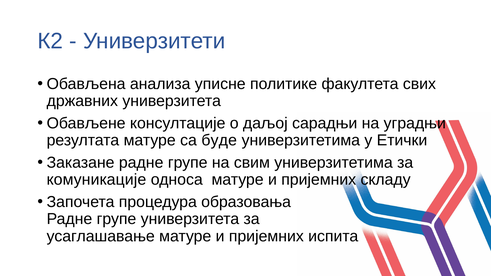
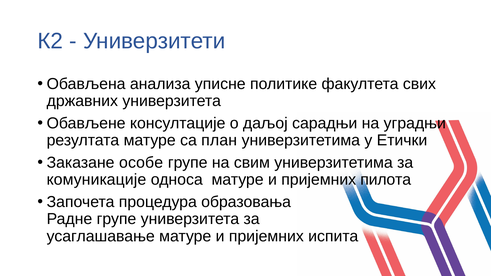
буде: буде -> план
Заказане радне: радне -> особе
складу: складу -> пилота
